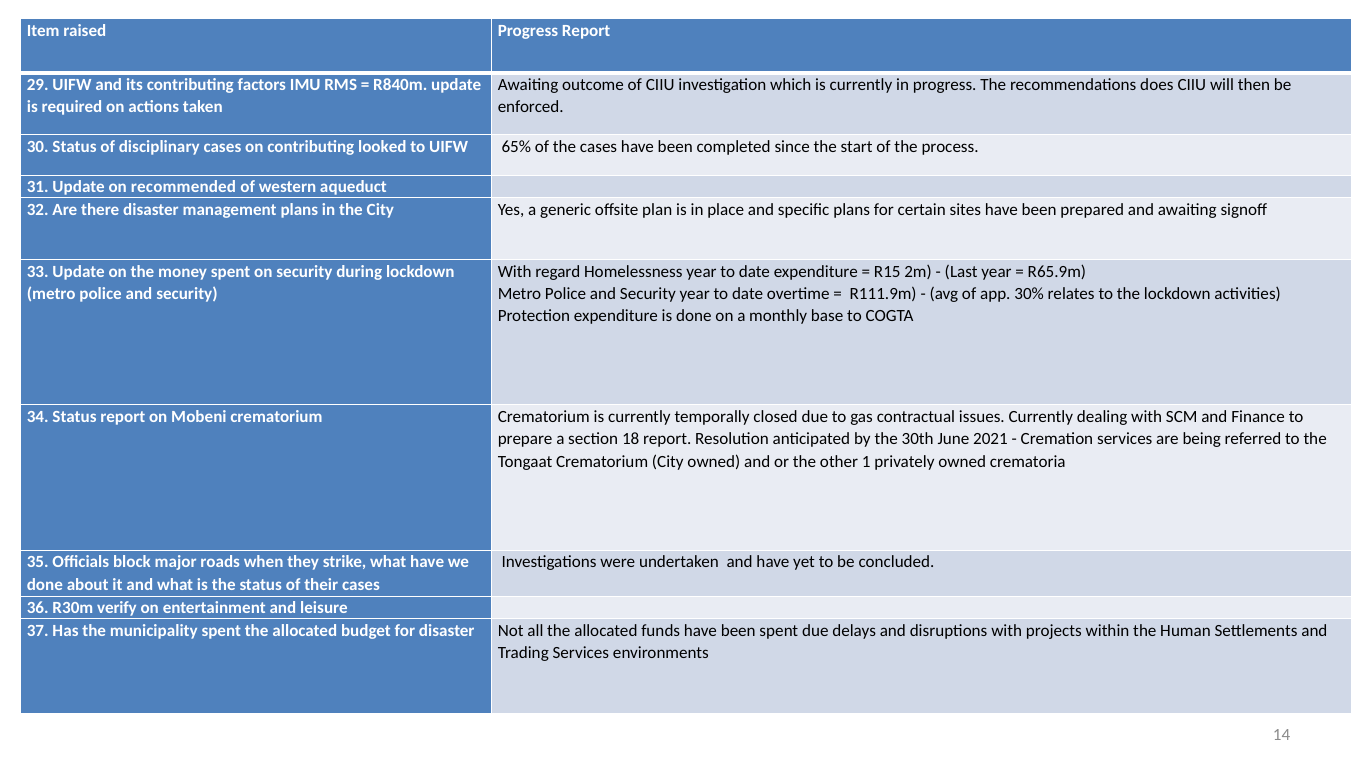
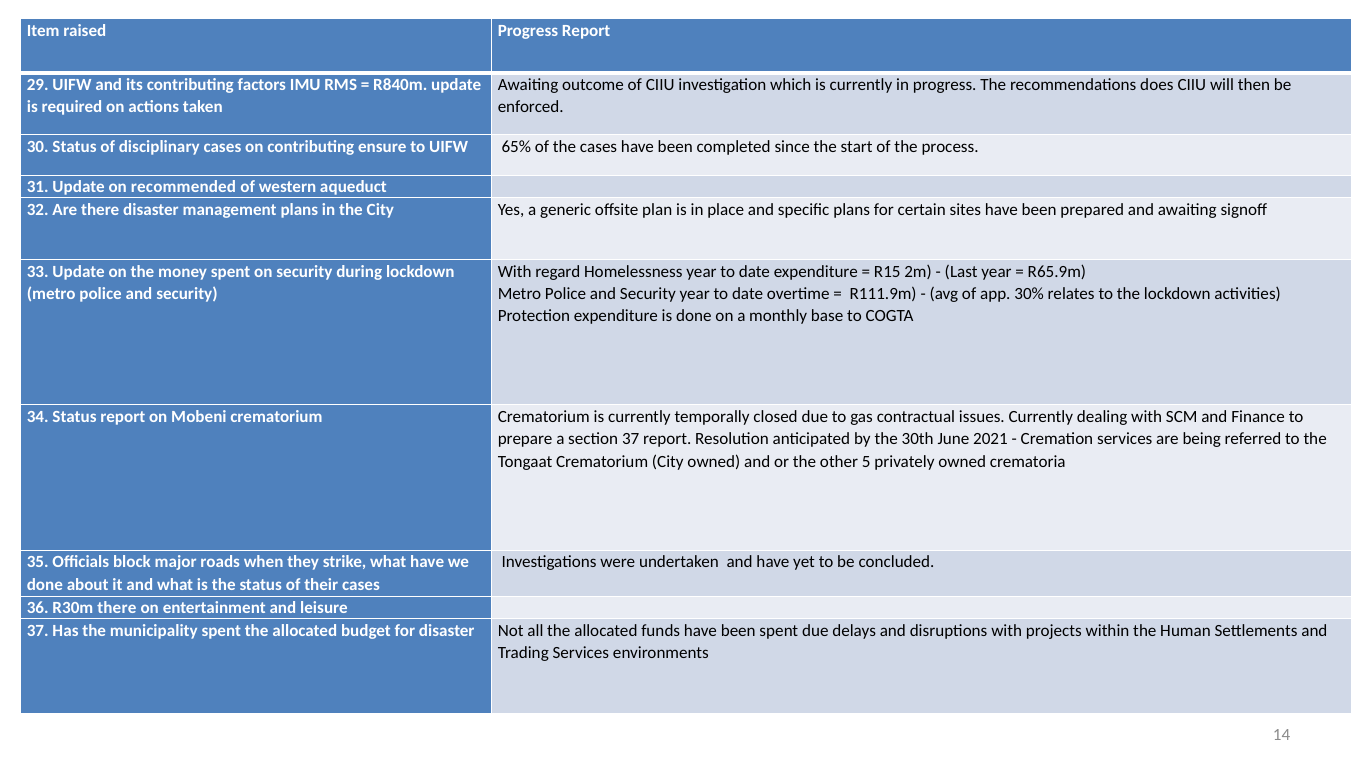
looked: looked -> ensure
section 18: 18 -> 37
1: 1 -> 5
R30m verify: verify -> there
